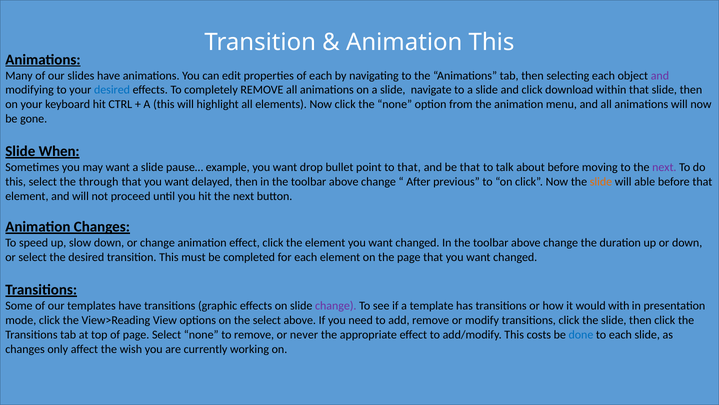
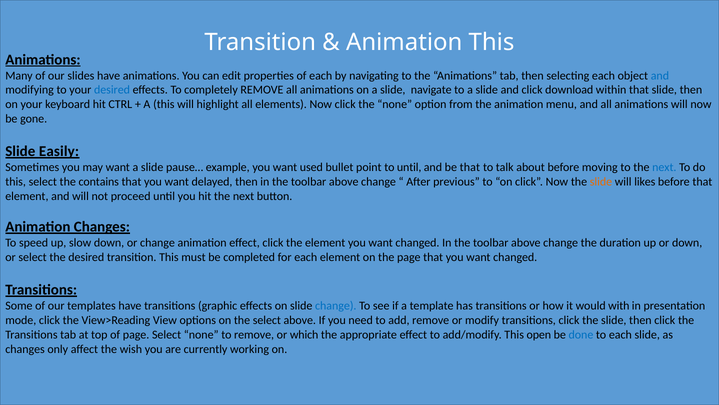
and at (660, 75) colour: purple -> blue
When: When -> Easily
drop: drop -> used
to that: that -> until
next at (664, 167) colour: purple -> blue
through: through -> contains
able: able -> likes
change at (336, 305) colour: purple -> blue
never: never -> which
costs: costs -> open
